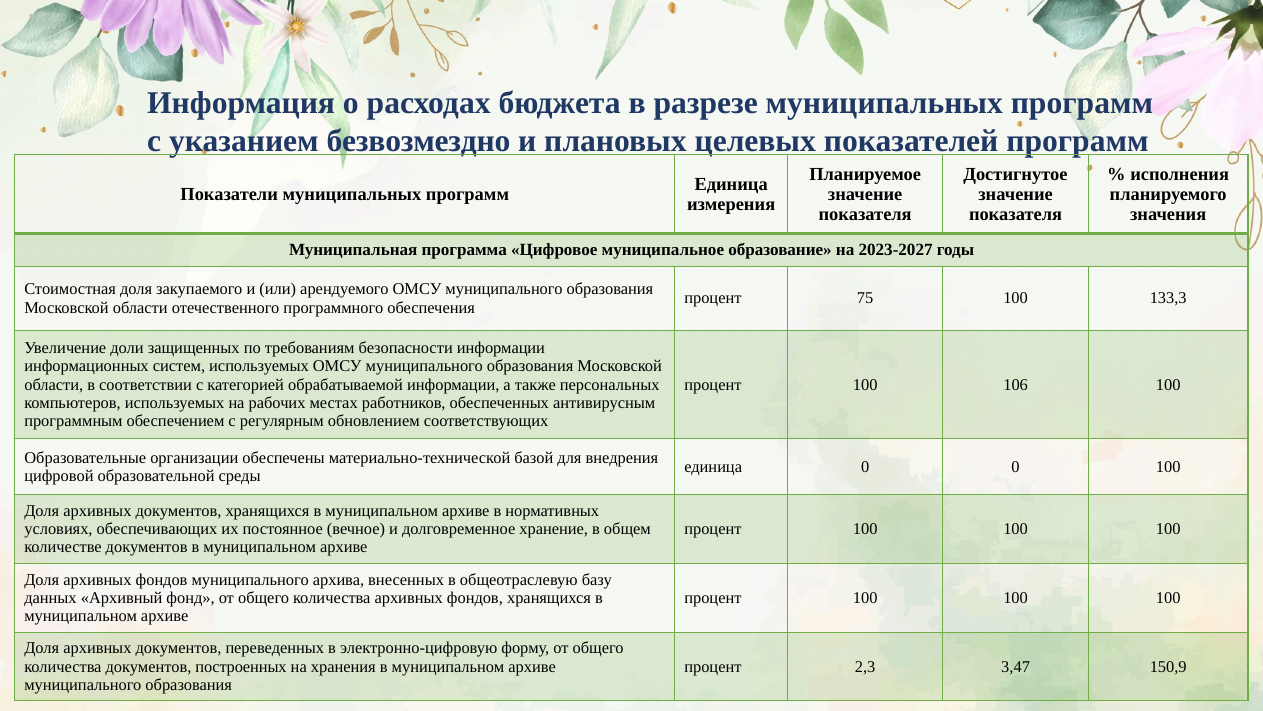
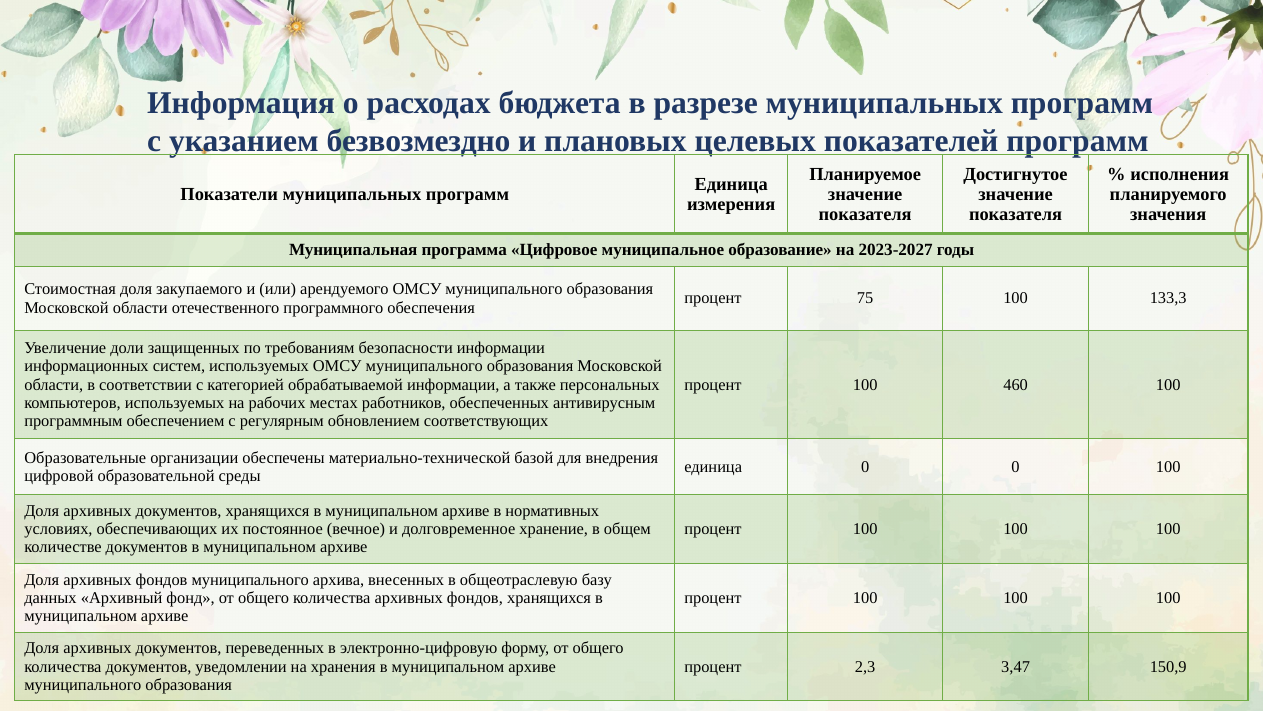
106: 106 -> 460
построенных: построенных -> уведомлении
